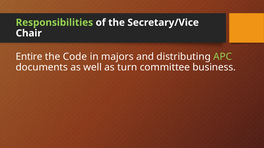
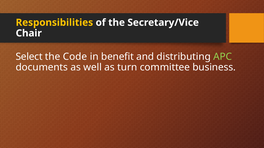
Responsibilities colour: light green -> yellow
Entire: Entire -> Select
majors: majors -> benefit
